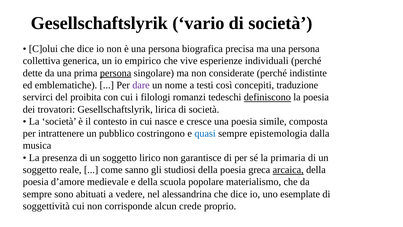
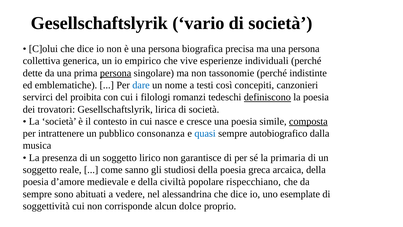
considerate: considerate -> tassonomie
dare colour: purple -> blue
traduzione: traduzione -> canzonieri
composta underline: none -> present
costringono: costringono -> consonanza
epistemologia: epistemologia -> autobiografico
arcaica underline: present -> none
scuola: scuola -> civiltà
materialismo: materialismo -> rispecchiano
crede: crede -> dolce
